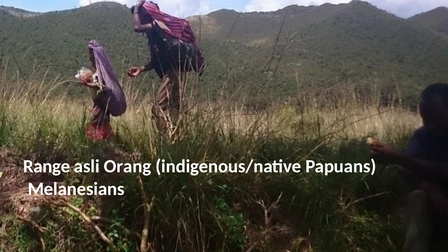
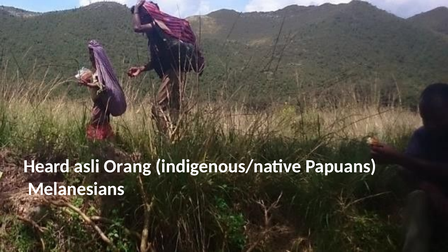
Range: Range -> Heard
